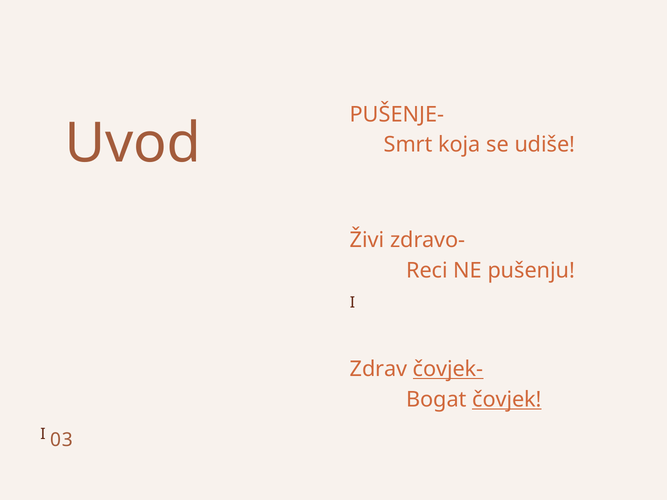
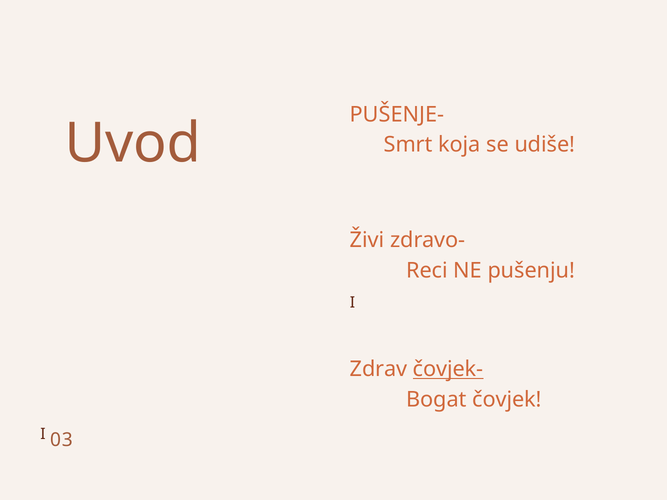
čovjek underline: present -> none
